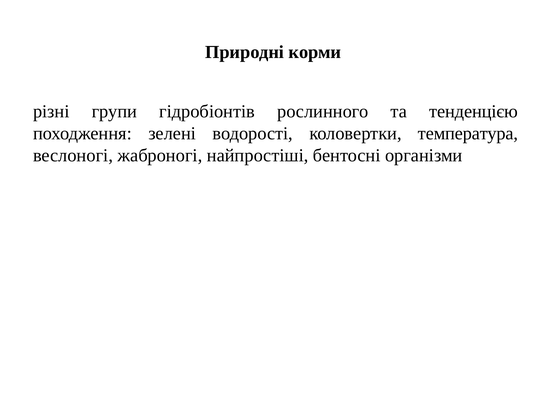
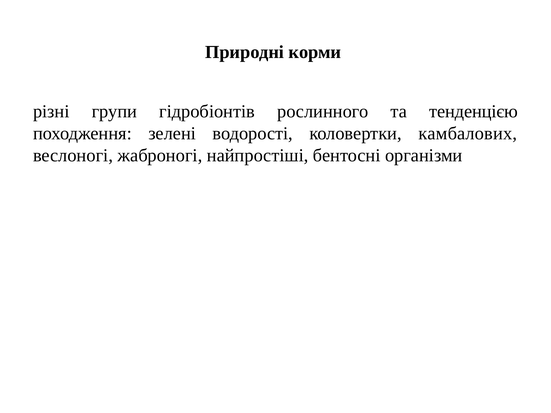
температура: температура -> камбалових
